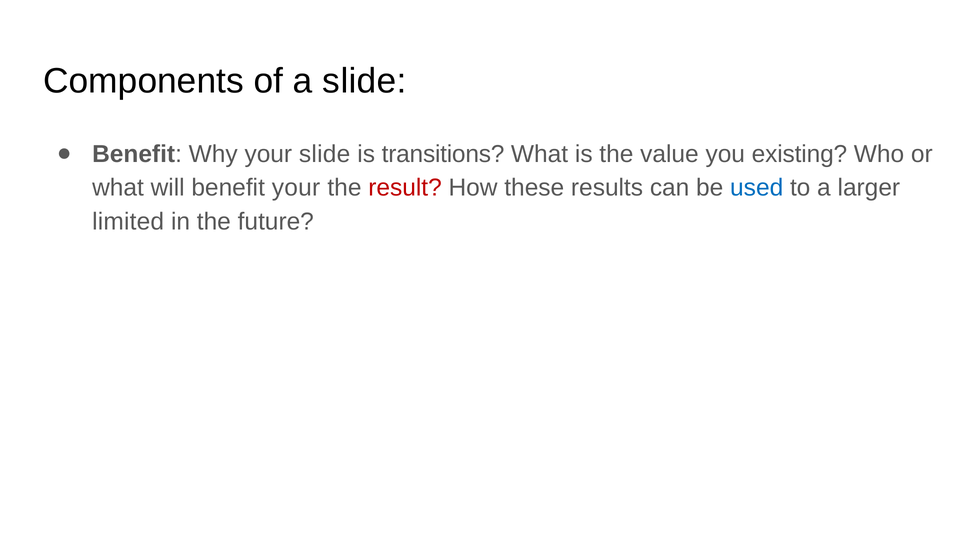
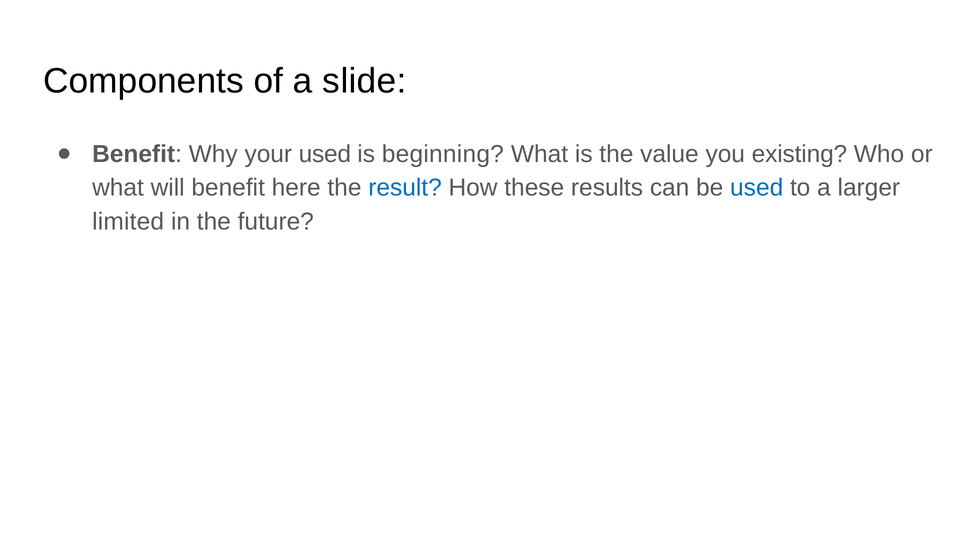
your slide: slide -> used
transitions: transitions -> beginning
benefit your: your -> here
result colour: red -> blue
